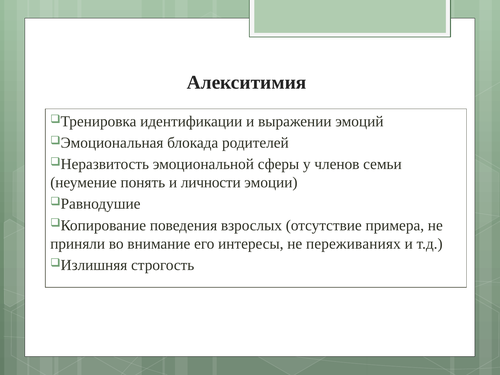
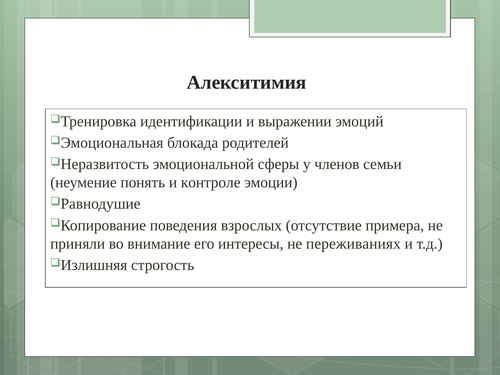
личности: личности -> контроле
